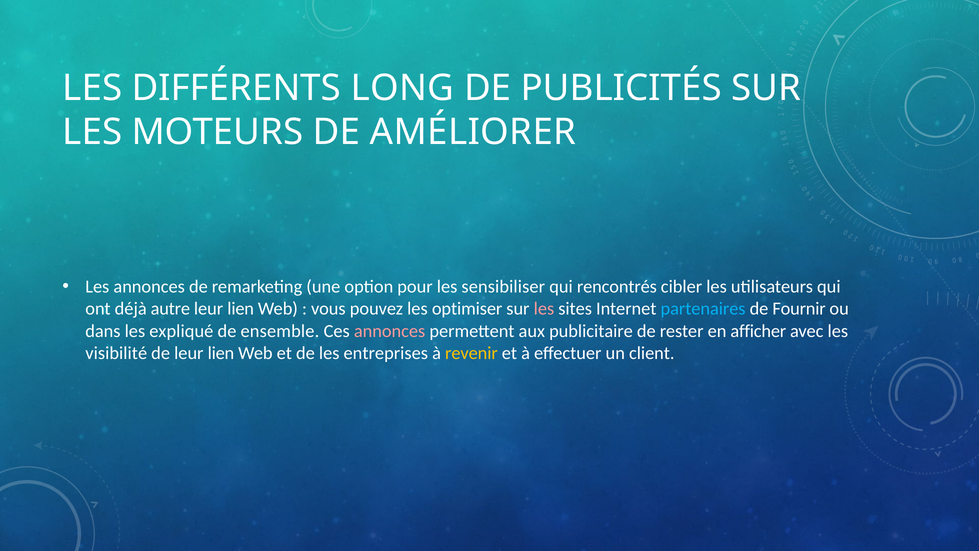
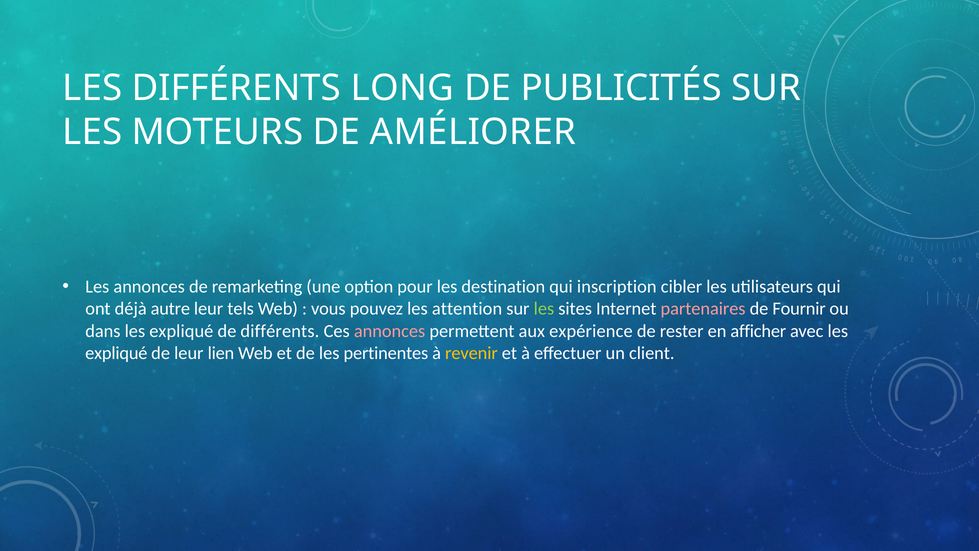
sensibiliser: sensibiliser -> destination
rencontrés: rencontrés -> inscription
lien at (241, 309): lien -> tels
optimiser: optimiser -> attention
les at (544, 309) colour: pink -> light green
partenaires colour: light blue -> pink
de ensemble: ensemble -> différents
publicitaire: publicitaire -> expérience
visibilité at (116, 353): visibilité -> expliqué
entreprises: entreprises -> pertinentes
